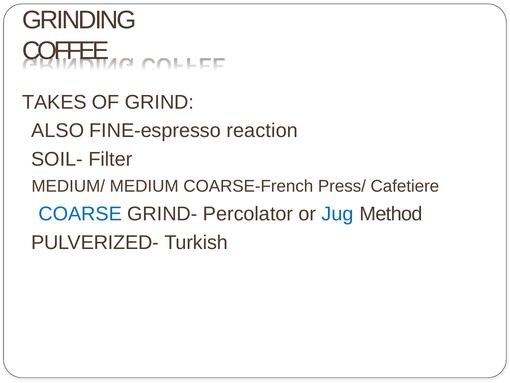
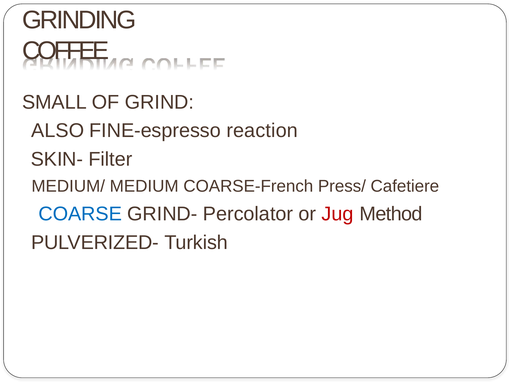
TAKES: TAKES -> SMALL
SOIL-: SOIL- -> SKIN-
Jug colour: blue -> red
